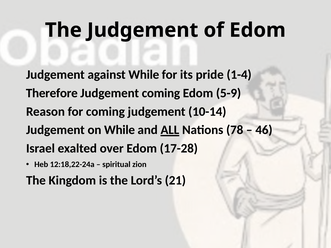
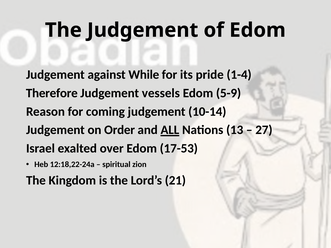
Judgement coming: coming -> vessels
on While: While -> Order
78: 78 -> 13
46: 46 -> 27
17-28: 17-28 -> 17-53
